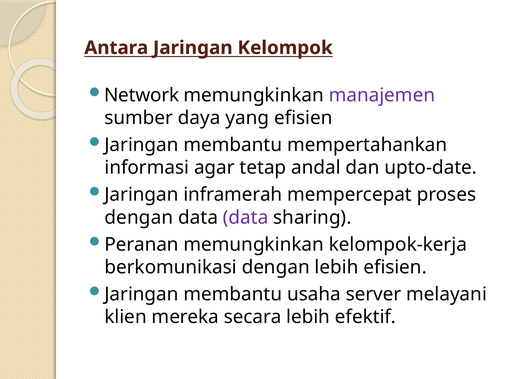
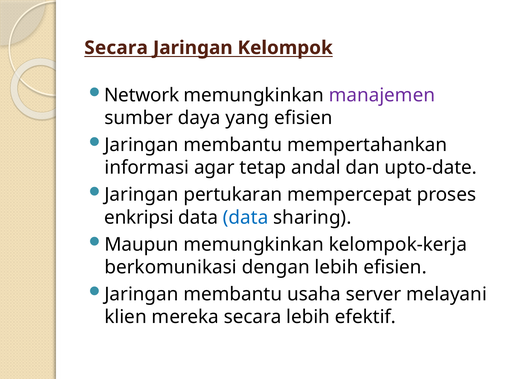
Antara at (116, 48): Antara -> Secara
inframerah: inframerah -> pertukaran
dengan at (139, 217): dengan -> enkripsi
data at (246, 217) colour: purple -> blue
Peranan: Peranan -> Maupun
